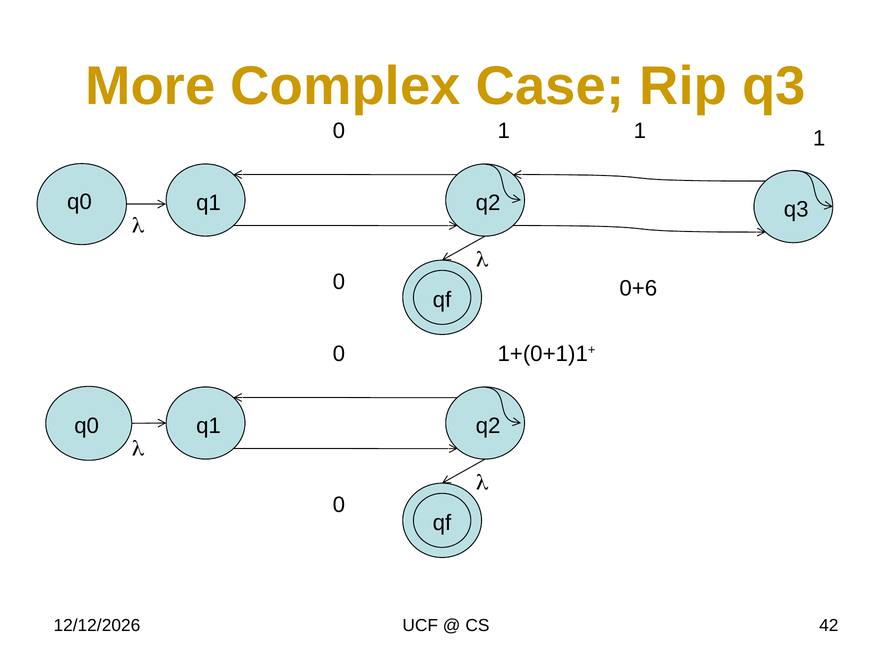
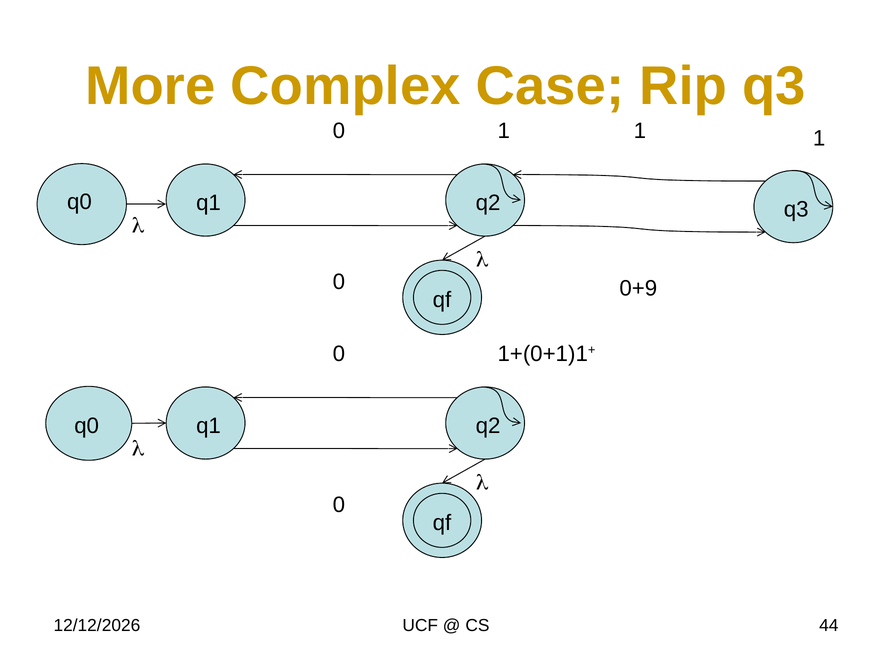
0+6: 0+6 -> 0+9
42: 42 -> 44
